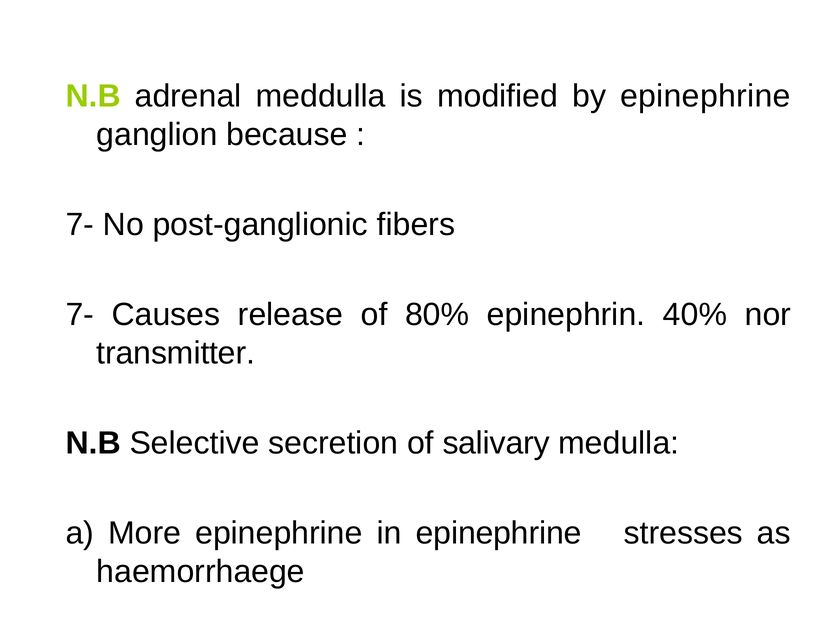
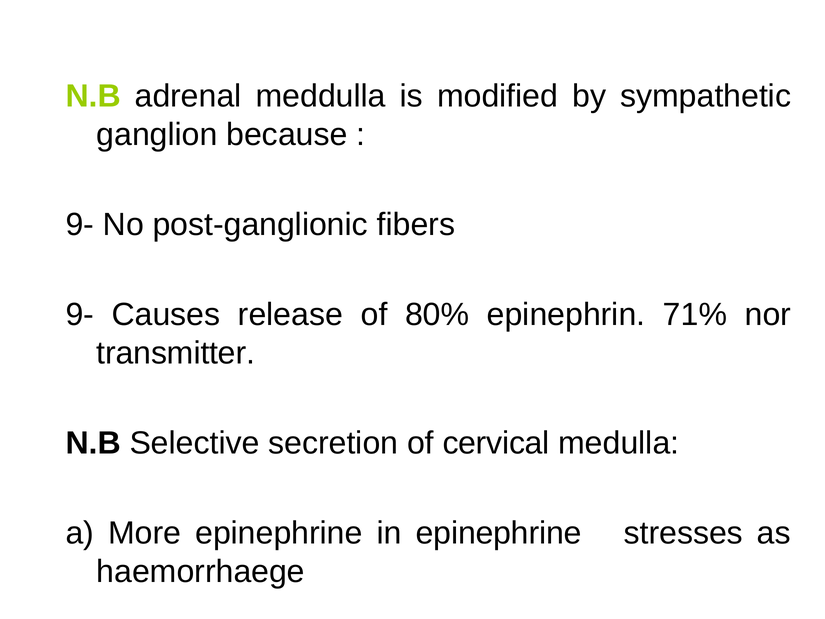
by epinephrine: epinephrine -> sympathetic
7- at (80, 225): 7- -> 9-
7- at (80, 315): 7- -> 9-
40%: 40% -> 71%
salivary: salivary -> cervical
